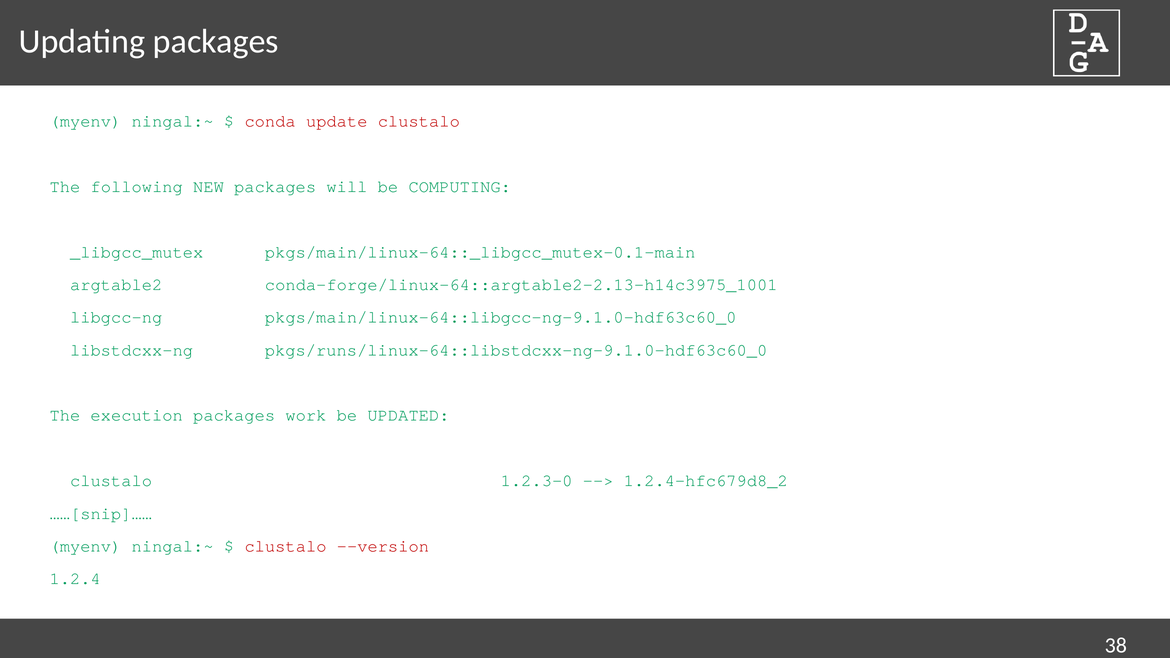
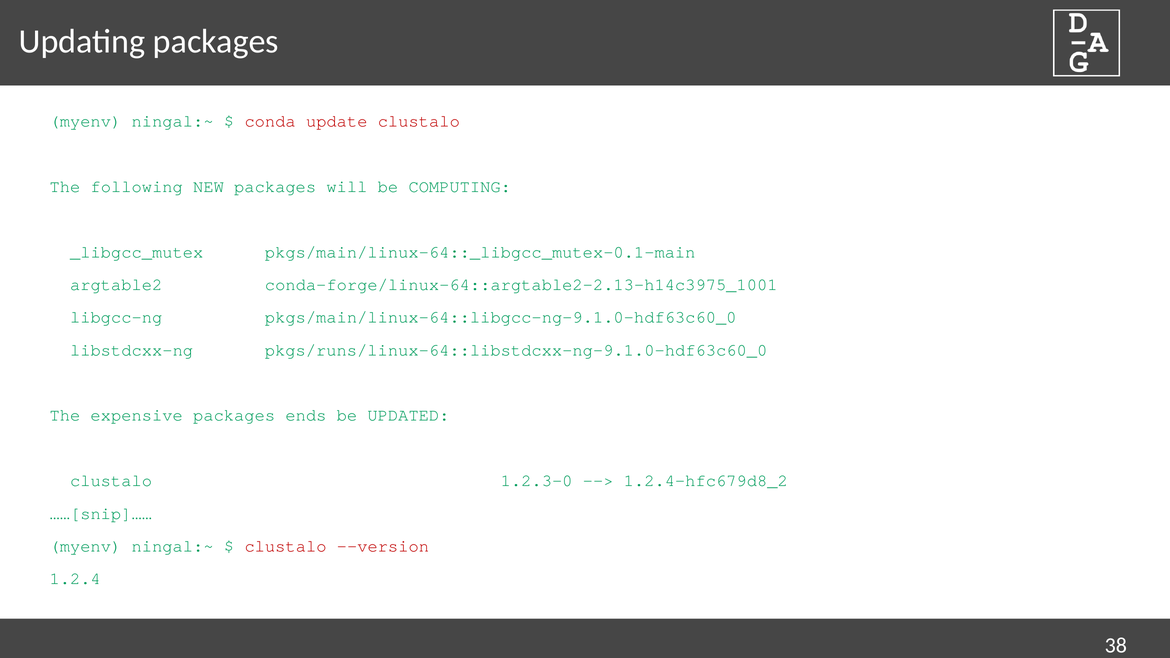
execution: execution -> expensive
work: work -> ends
